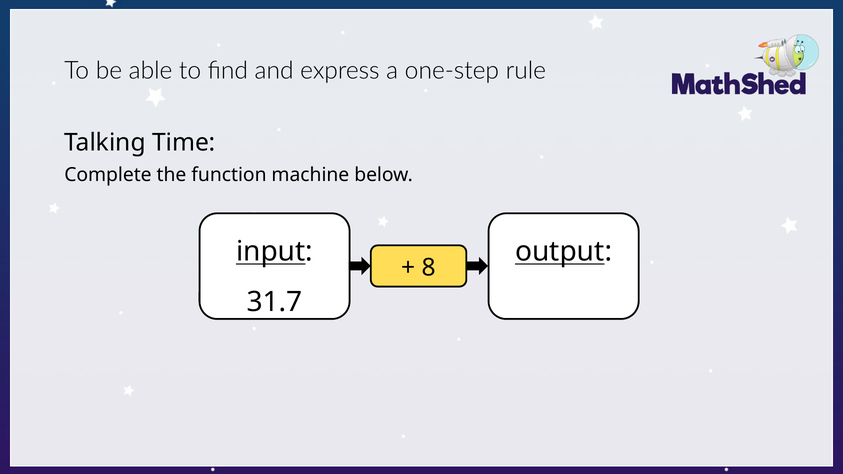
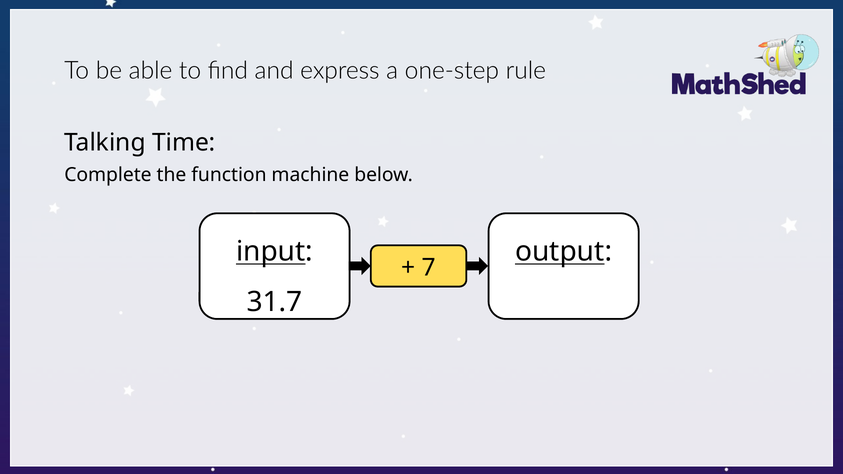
8: 8 -> 7
